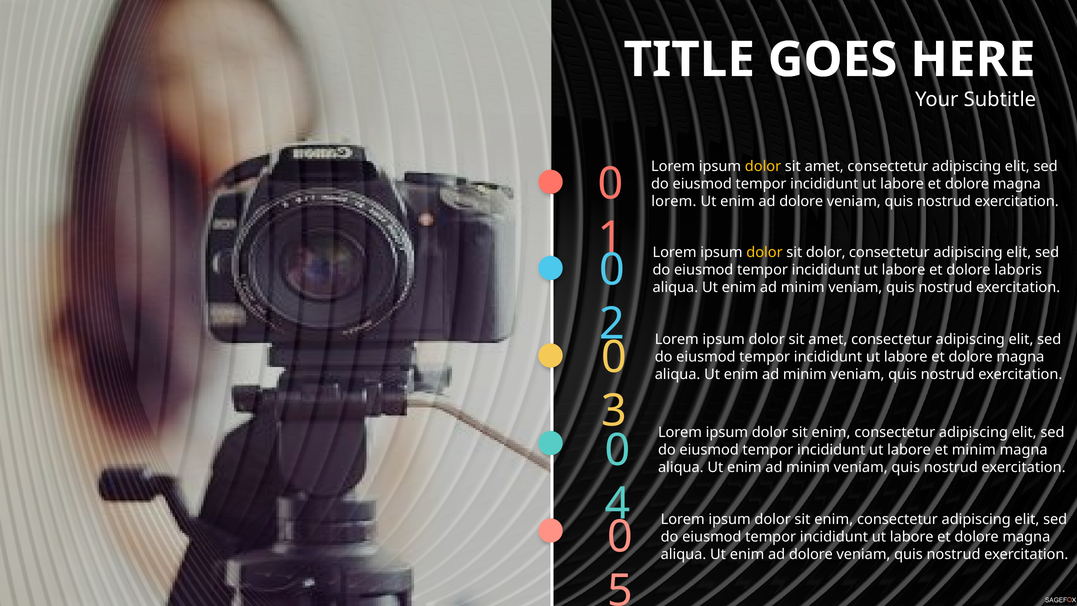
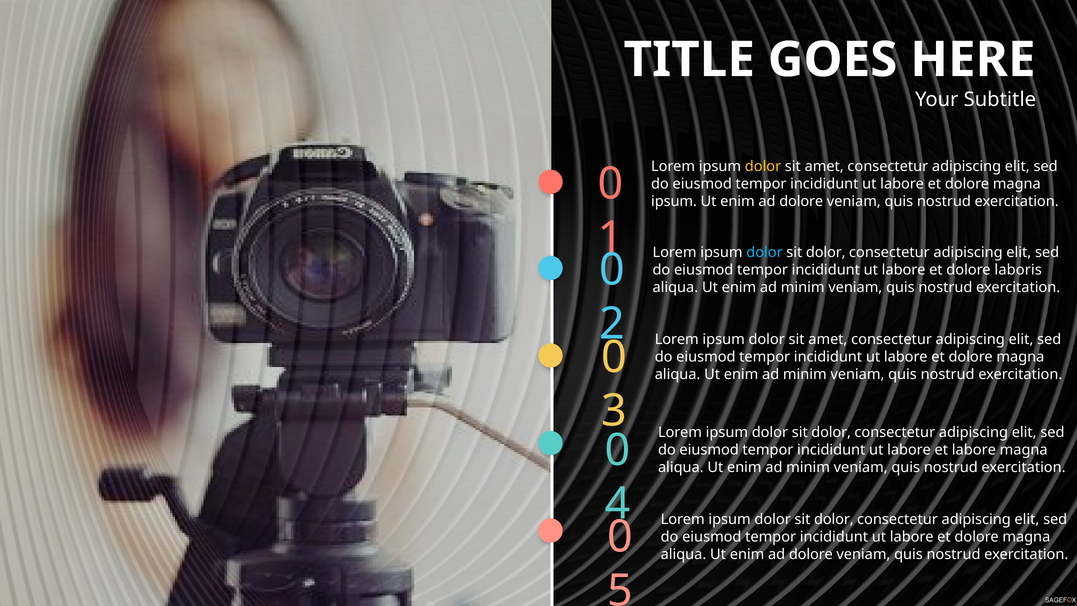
lorem at (674, 201): lorem -> ipsum
dolor at (765, 252) colour: yellow -> light blue
enim at (831, 432): enim -> dolor
et minim: minim -> labore
enim at (834, 519): enim -> dolor
